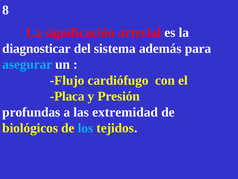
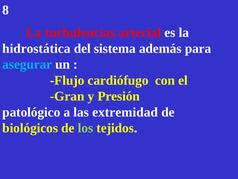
significación: significación -> turbulencias
diagnosticar: diagnosticar -> hidrostática
Placa: Placa -> Gran
profundas: profundas -> patológico
los colour: light blue -> light green
